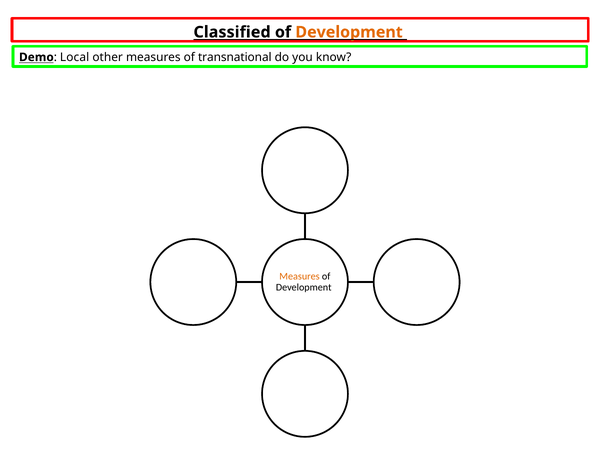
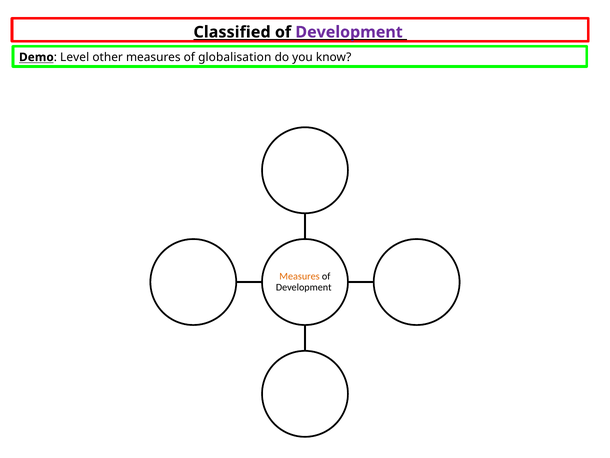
Development at (349, 32) colour: orange -> purple
Local: Local -> Level
transnational: transnational -> globalisation
